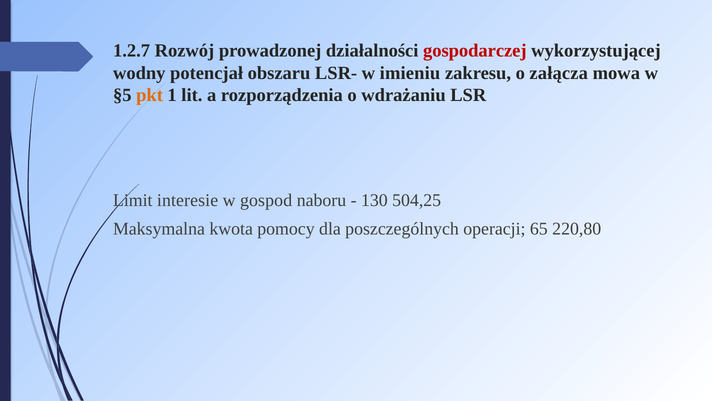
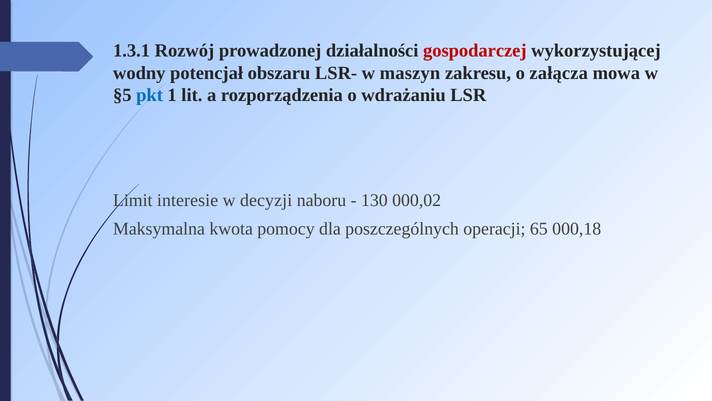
1.2.7: 1.2.7 -> 1.3.1
imieniu: imieniu -> maszyn
pkt colour: orange -> blue
gospod: gospod -> decyzji
504,25: 504,25 -> 000,02
220,80: 220,80 -> 000,18
